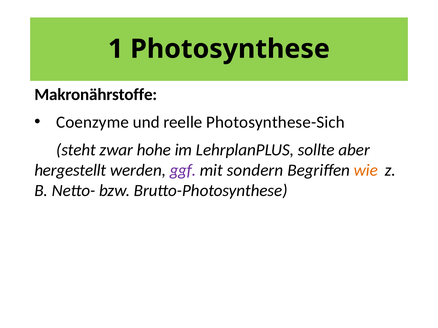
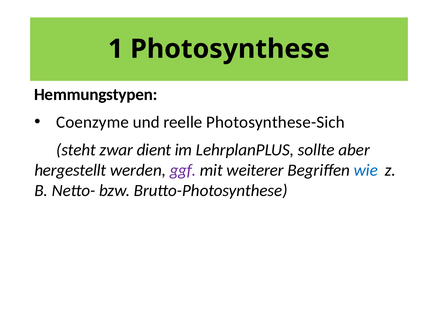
Makronährstoffe: Makronährstoffe -> Hemmungstypen
hohe: hohe -> dient
sondern: sondern -> weiterer
wie colour: orange -> blue
